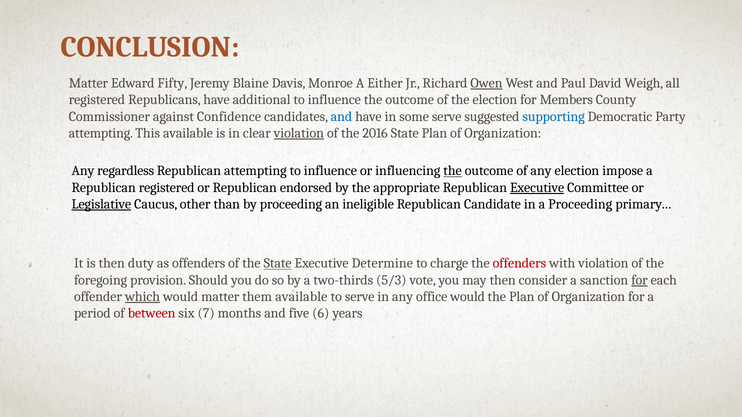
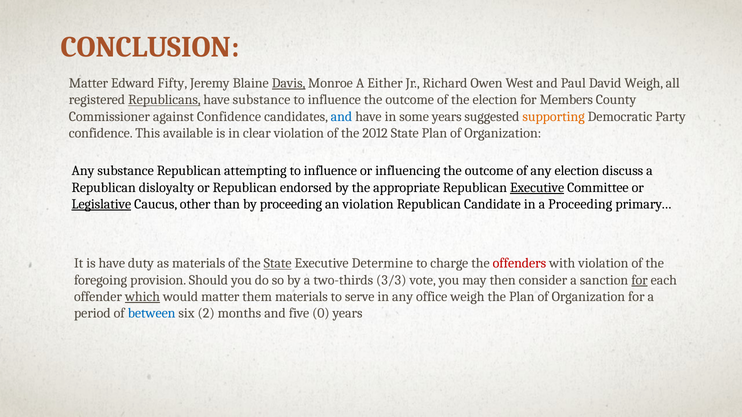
Davis underline: none -> present
Owen underline: present -> none
Republicans underline: none -> present
have additional: additional -> substance
some serve: serve -> years
supporting colour: blue -> orange
attempting at (101, 133): attempting -> confidence
violation at (299, 133) underline: present -> none
2016: 2016 -> 2012
Any regardless: regardless -> substance
the at (453, 171) underline: present -> none
impose: impose -> discuss
Republican registered: registered -> disloyalty
an ineligible: ineligible -> violation
is then: then -> have
as offenders: offenders -> materials
5/3: 5/3 -> 3/3
them available: available -> materials
office would: would -> weigh
between colour: red -> blue
7: 7 -> 2
6: 6 -> 0
